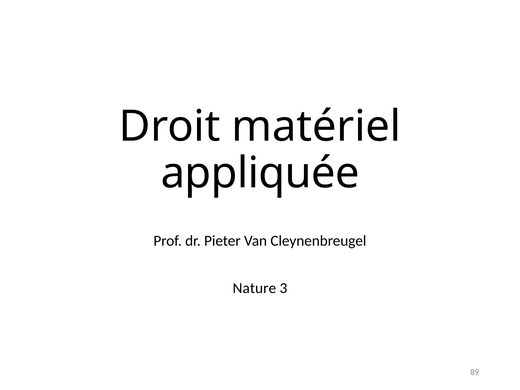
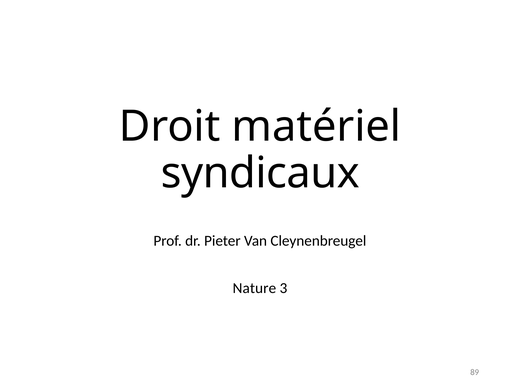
appliquée: appliquée -> syndicaux
